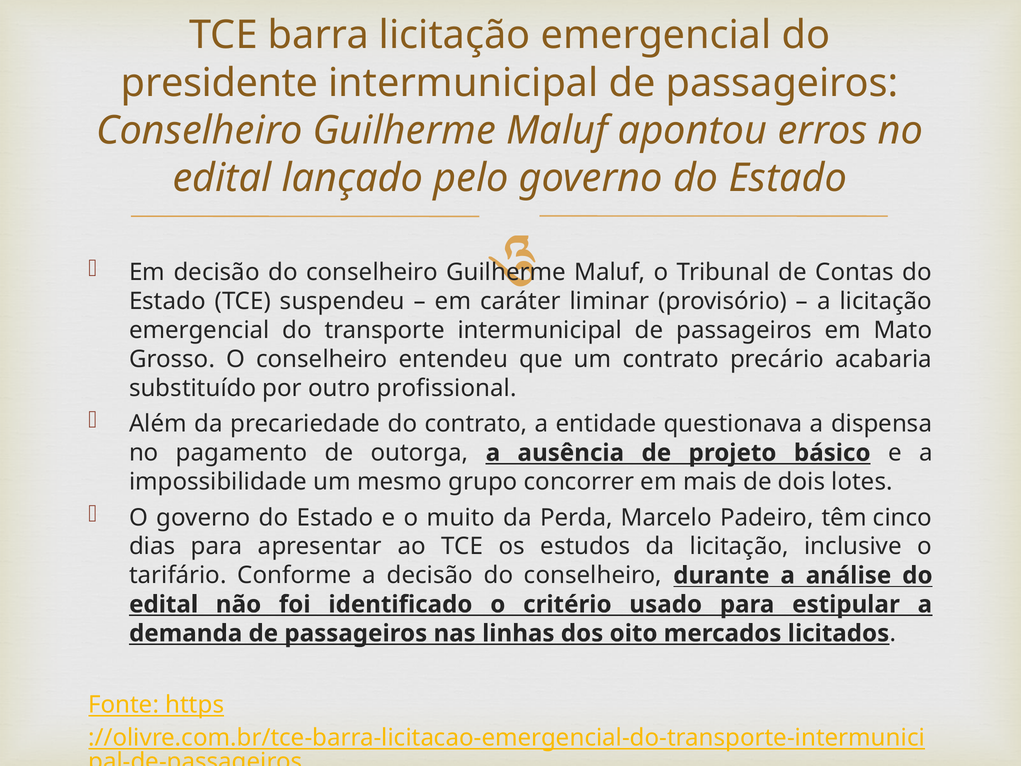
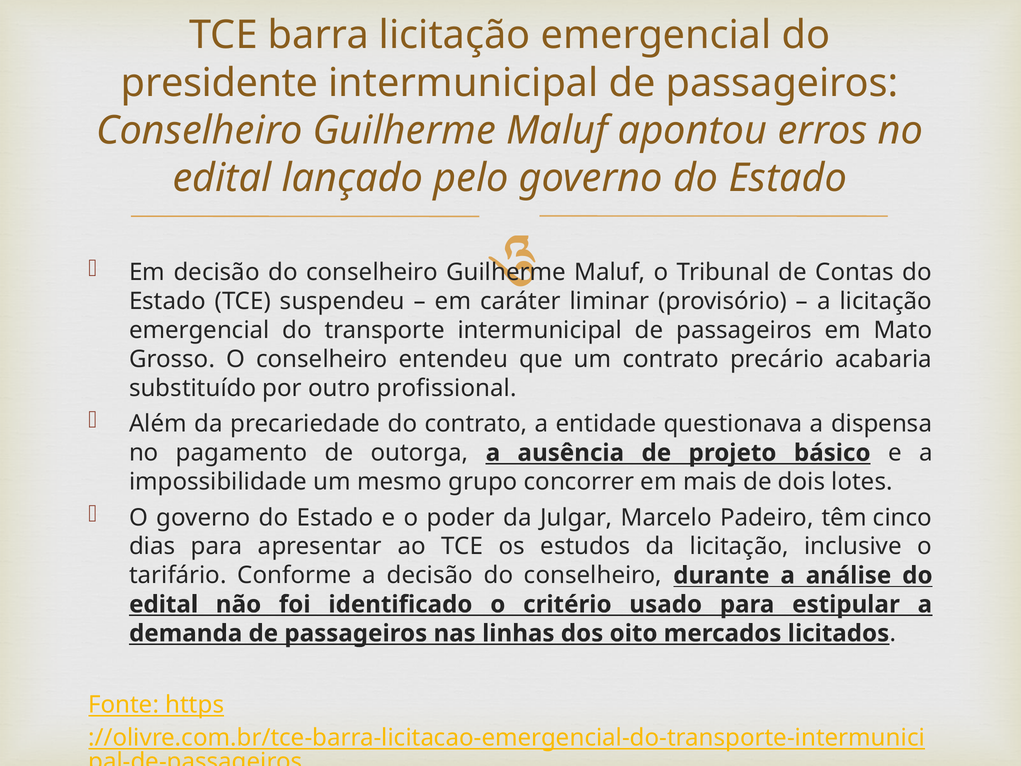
muito: muito -> poder
Perda: Perda -> Julgar
